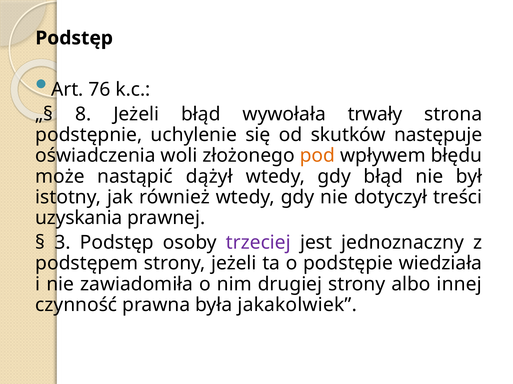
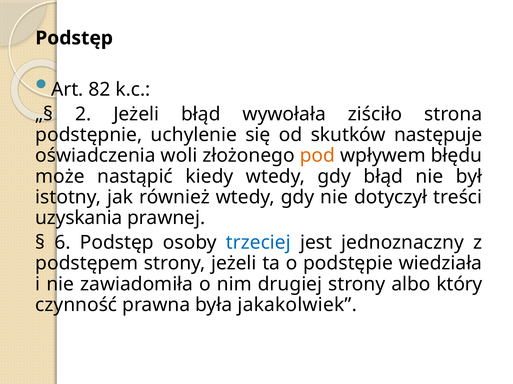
76: 76 -> 82
8: 8 -> 2
trwały: trwały -> ziściło
dążył: dążył -> kiedy
3: 3 -> 6
trzeciej colour: purple -> blue
innej: innej -> który
